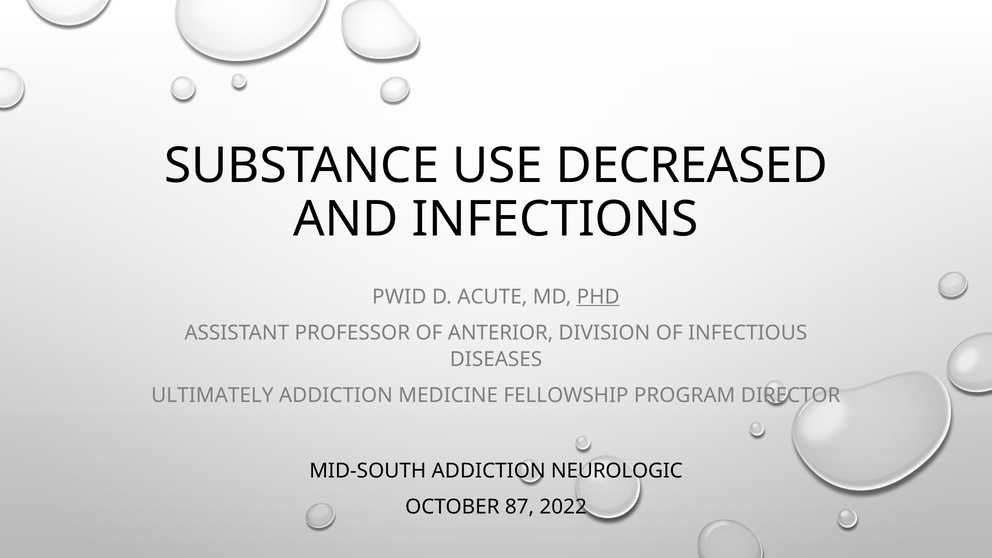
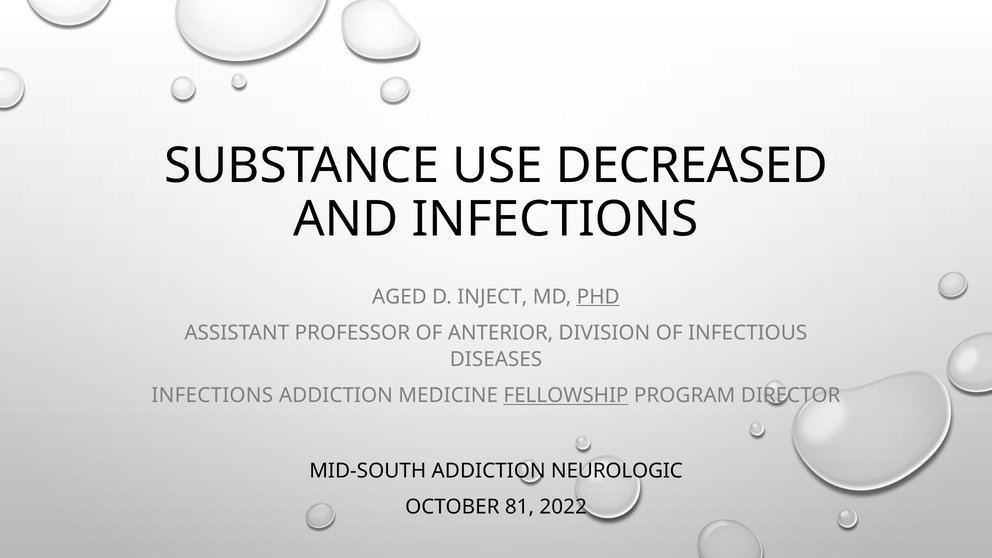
PWID: PWID -> AGED
ACUTE: ACUTE -> INJECT
ULTIMATELY at (212, 396): ULTIMATELY -> INFECTIONS
FELLOWSHIP underline: none -> present
87: 87 -> 81
